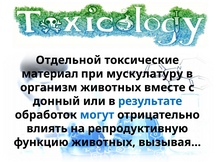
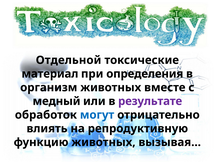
мускулатуру: мускулатуру -> определения
донный: донный -> медный
результате colour: blue -> purple
